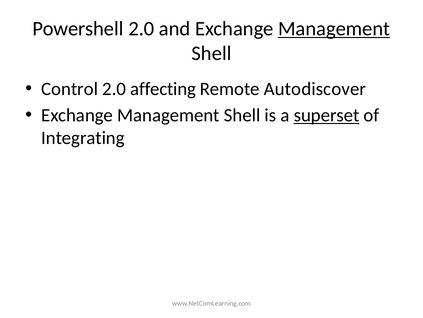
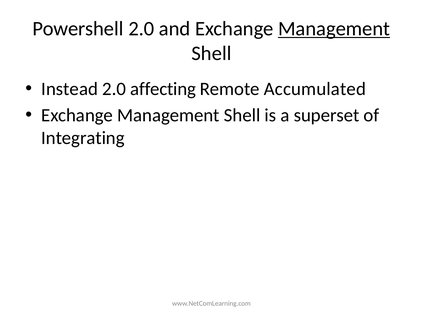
Control: Control -> Instead
Autodiscover: Autodiscover -> Accumulated
superset underline: present -> none
